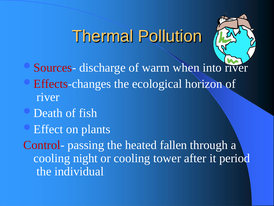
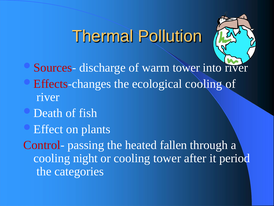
warm when: when -> tower
ecological horizon: horizon -> cooling
individual: individual -> categories
